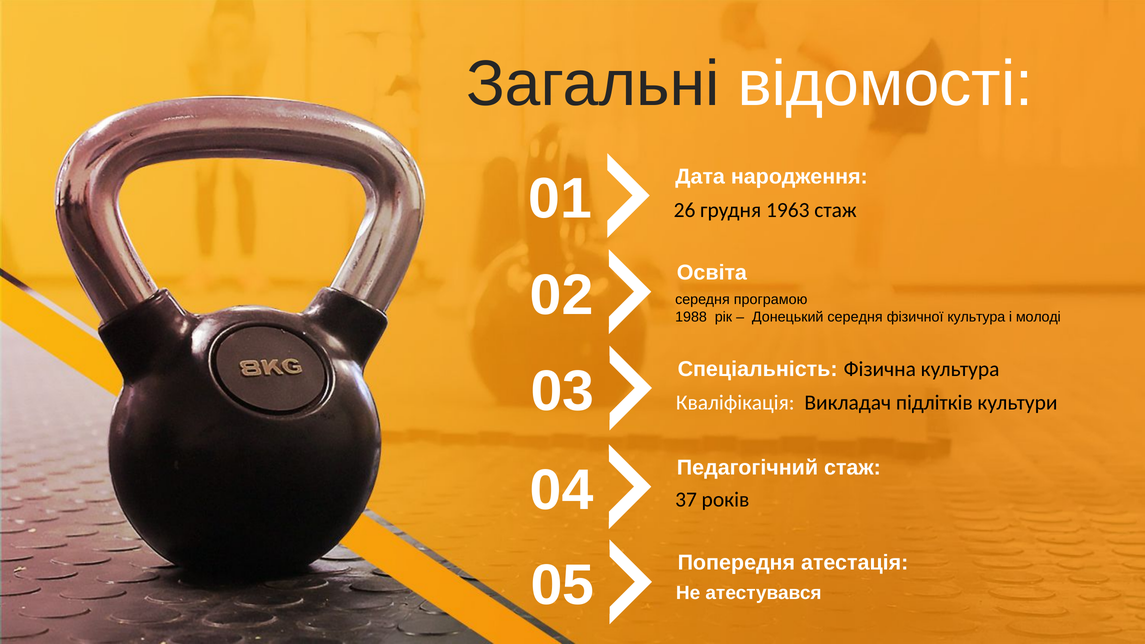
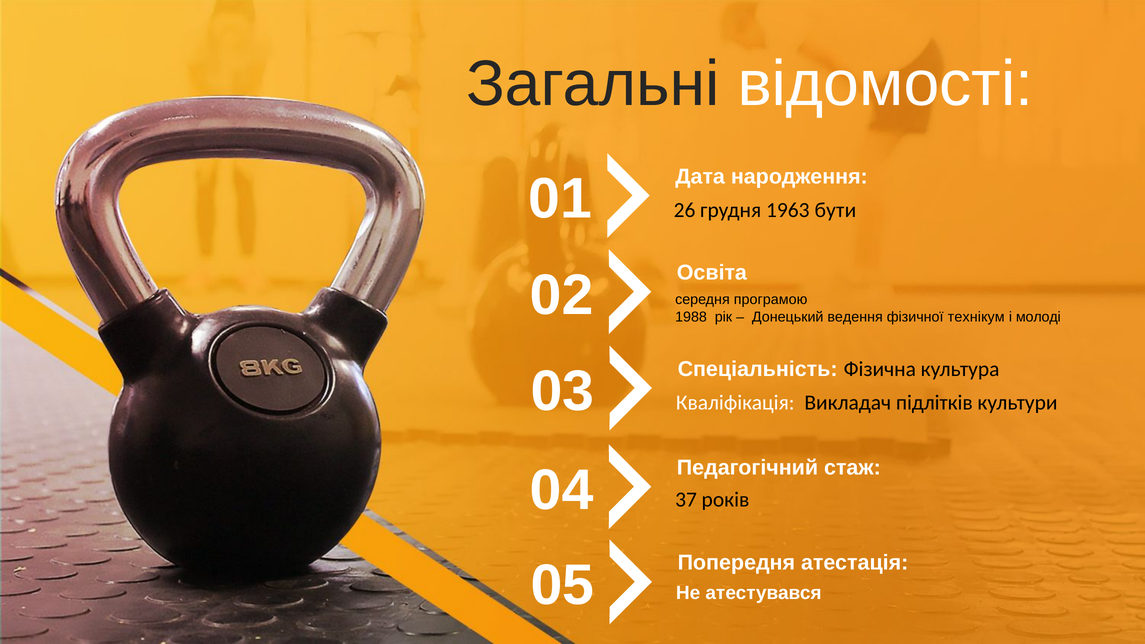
1963 стаж: стаж -> бути
Донецький середня: середня -> ведення
фізичної культура: культура -> технікум
